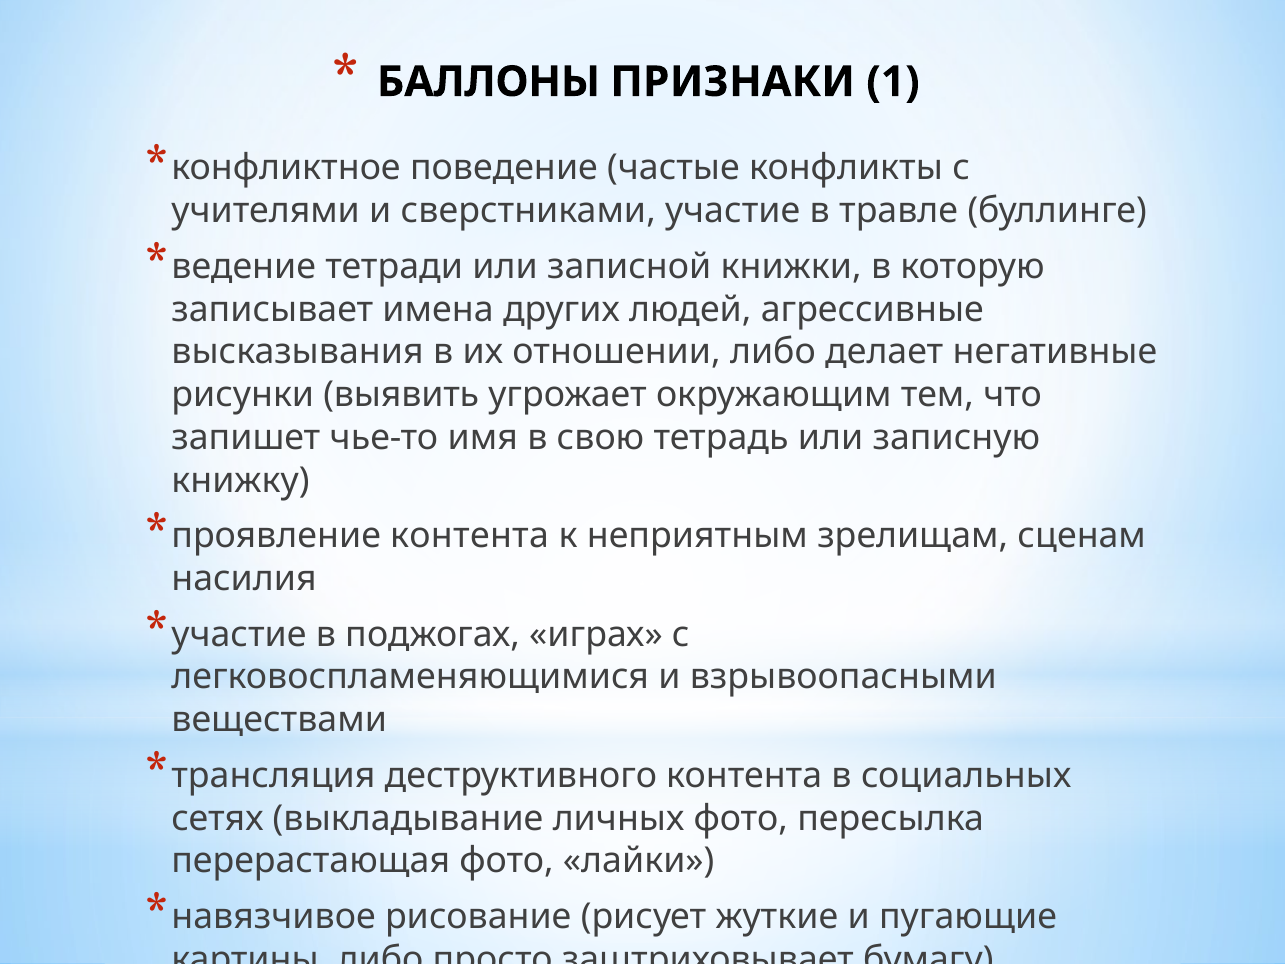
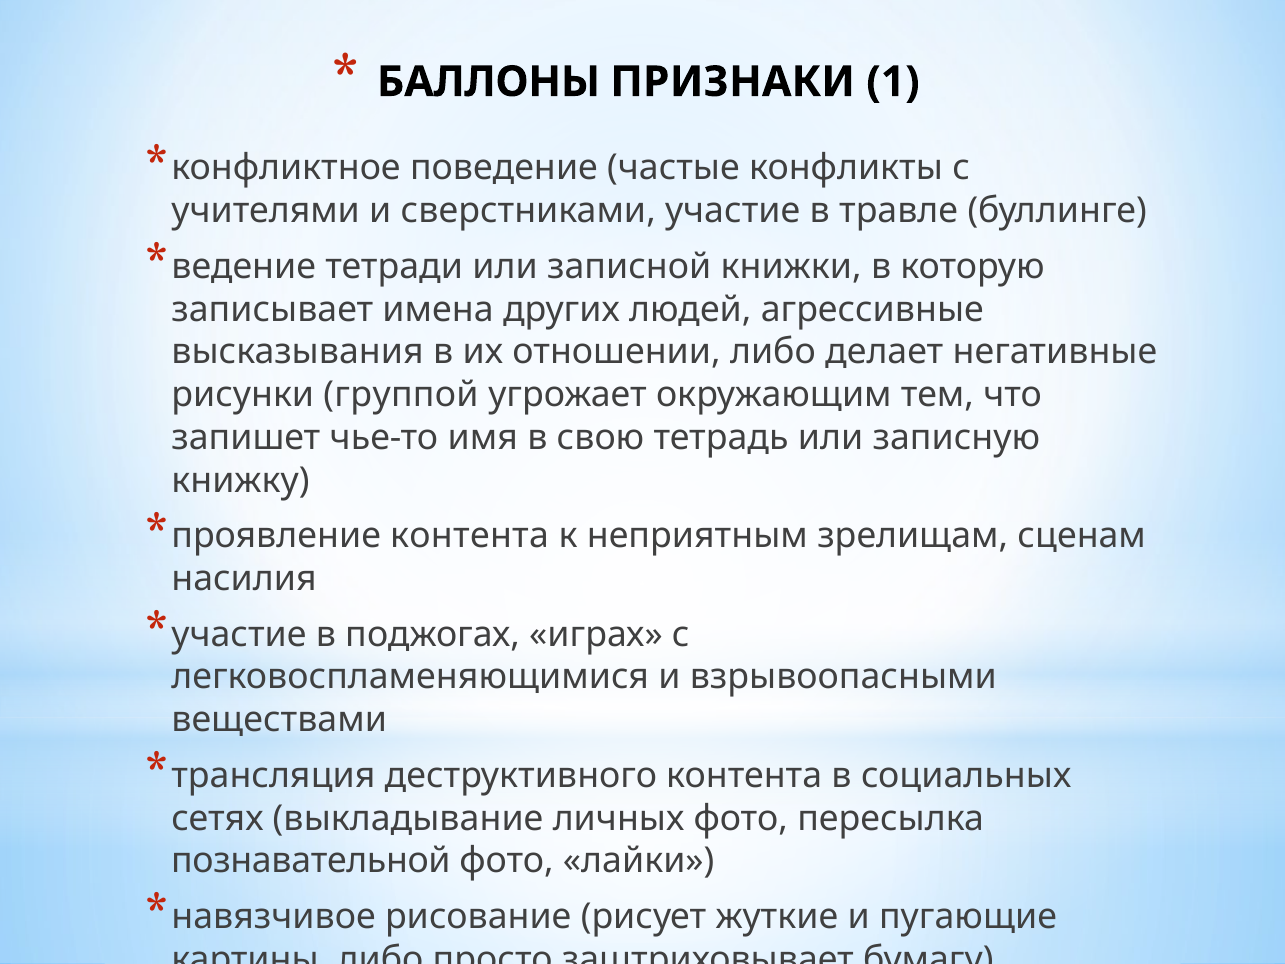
выявить: выявить -> группой
перерастающая: перерастающая -> познавательной
